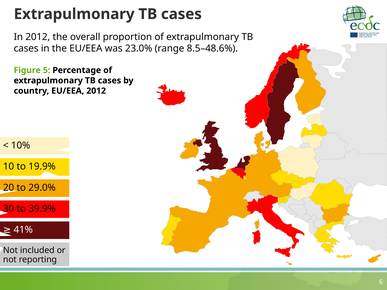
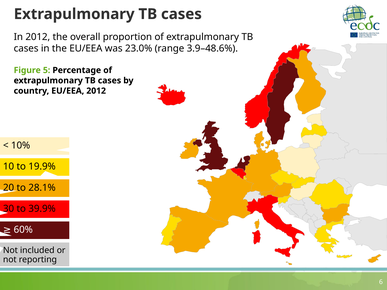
8.5–48.6%: 8.5–48.6% -> 3.9–48.6%
29.0%: 29.0% -> 28.1%
41%: 41% -> 60%
